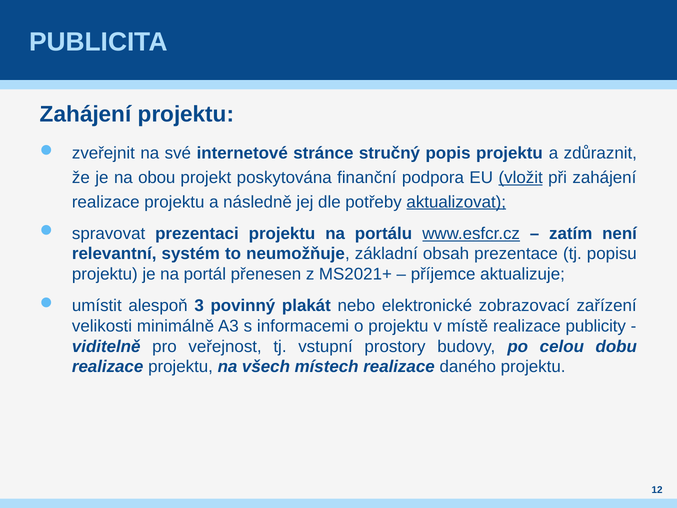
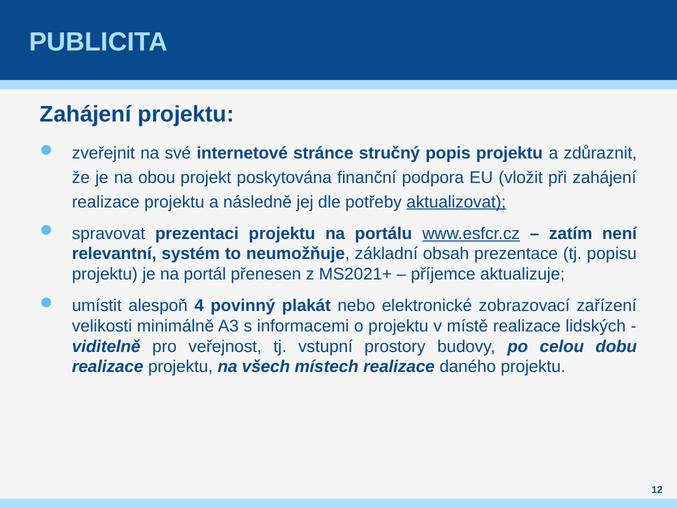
vložit underline: present -> none
3: 3 -> 4
publicity: publicity -> lidských
